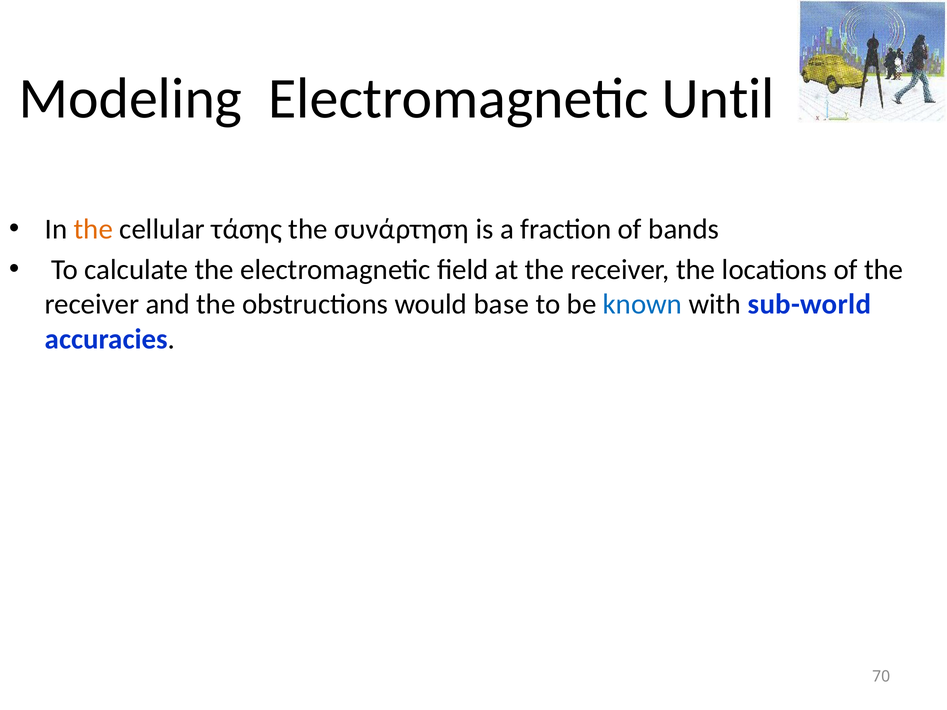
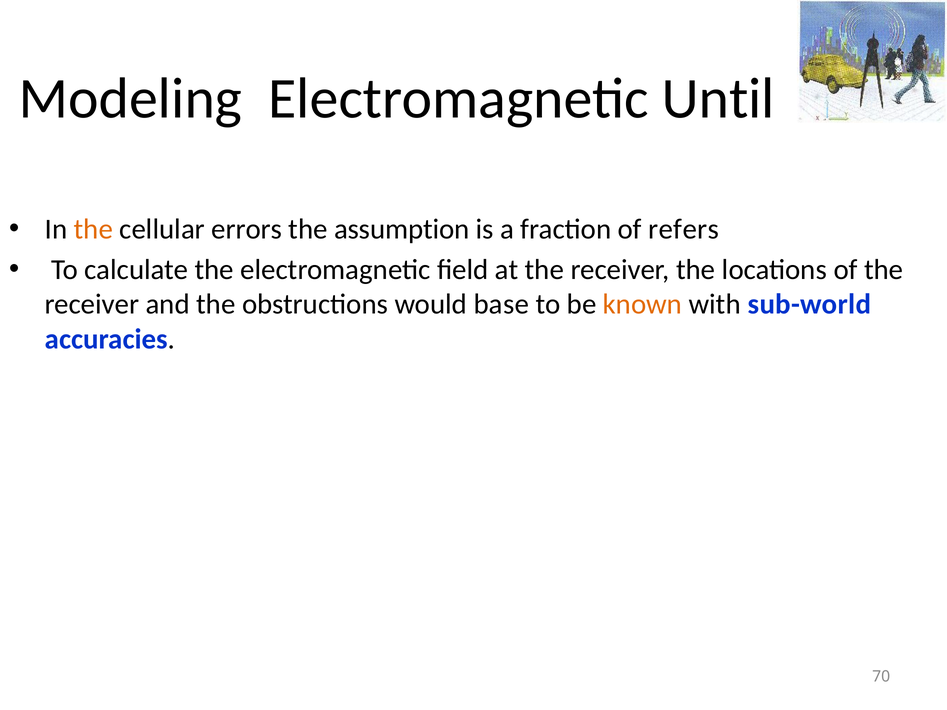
τάσης: τάσης -> errors
συνάρτηση: συνάρτηση -> assumption
bands: bands -> refers
known colour: blue -> orange
